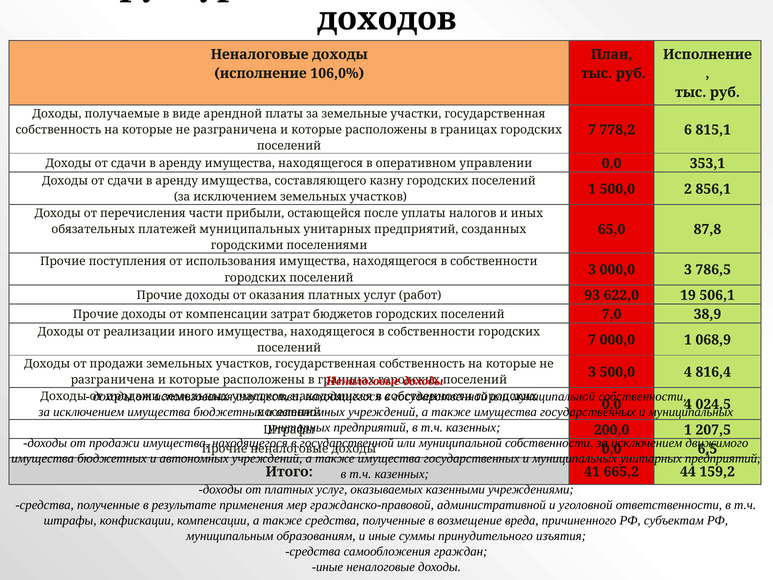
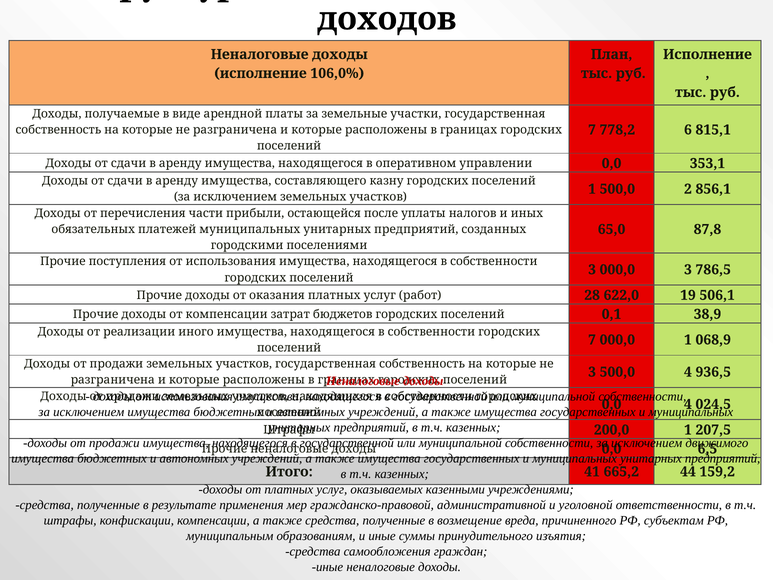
93: 93 -> 28
7,0: 7,0 -> 0,1
816,4: 816,4 -> 936,5
